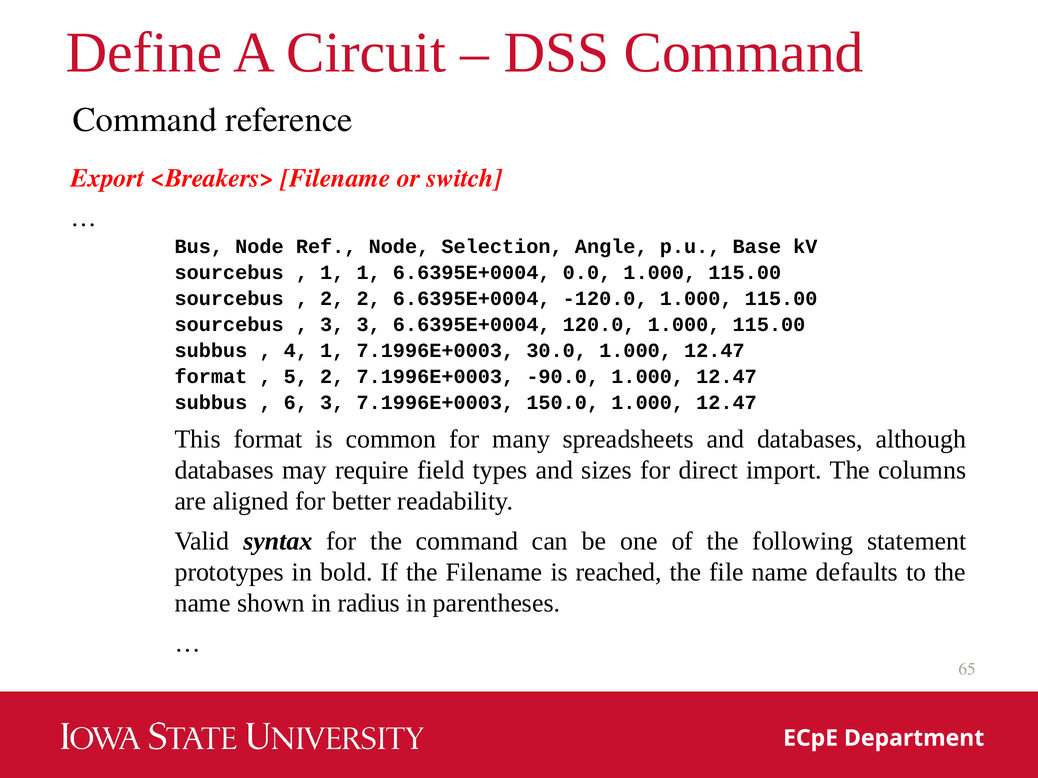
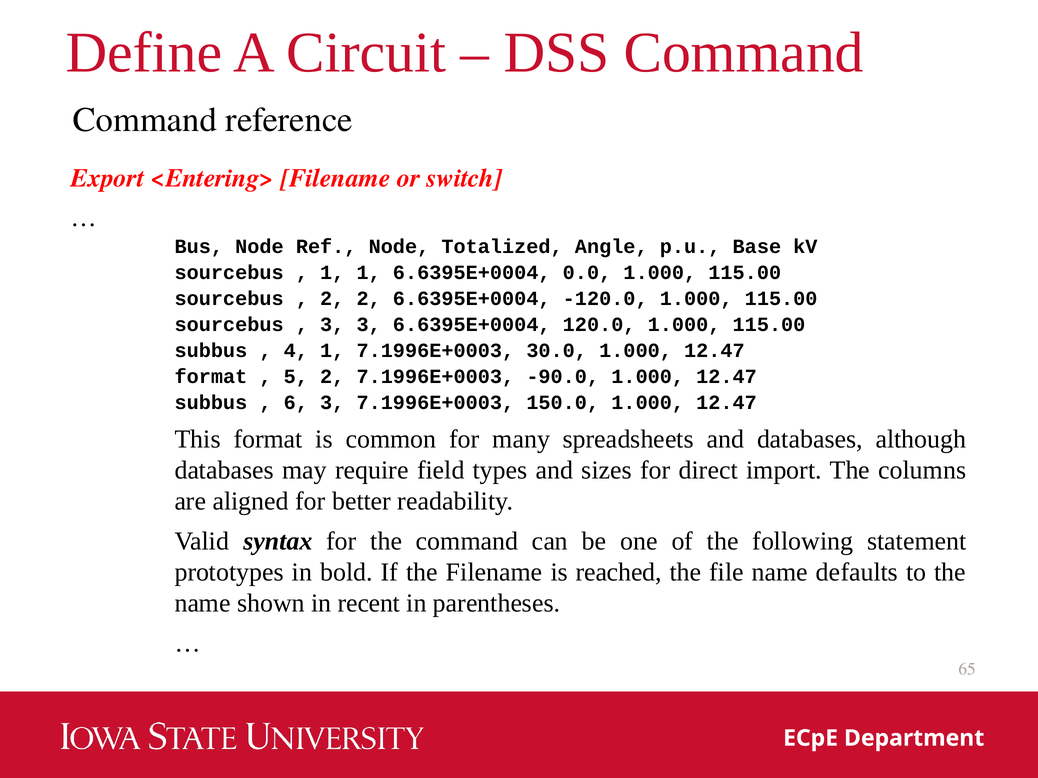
<Breakers>: <Breakers> -> <Entering>
Selection: Selection -> Totalized
radius: radius -> recent
